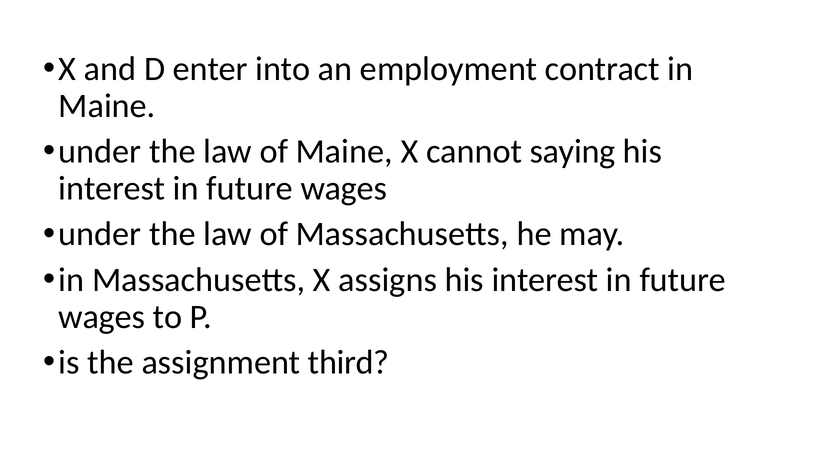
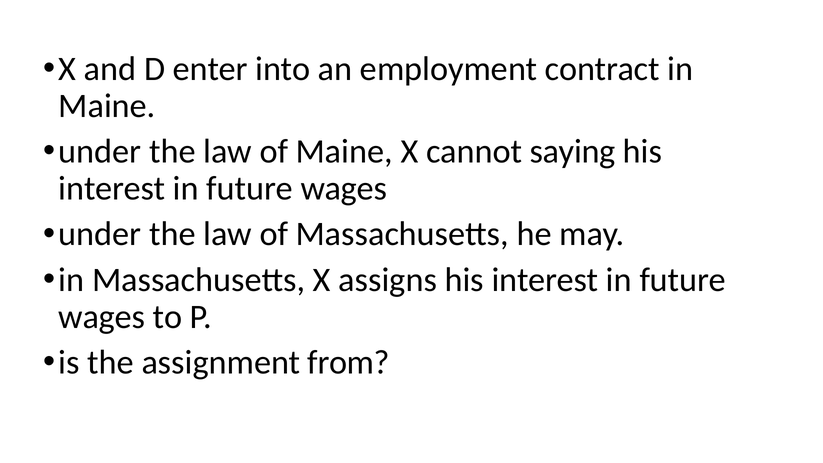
third: third -> from
